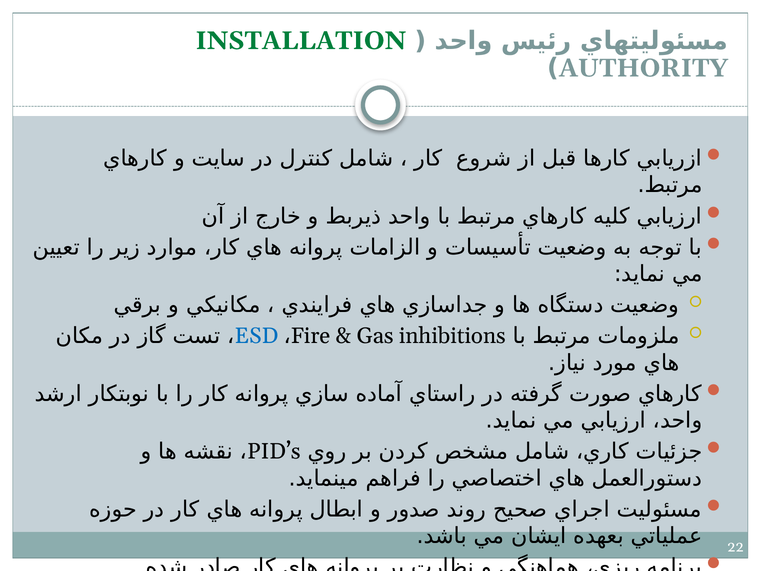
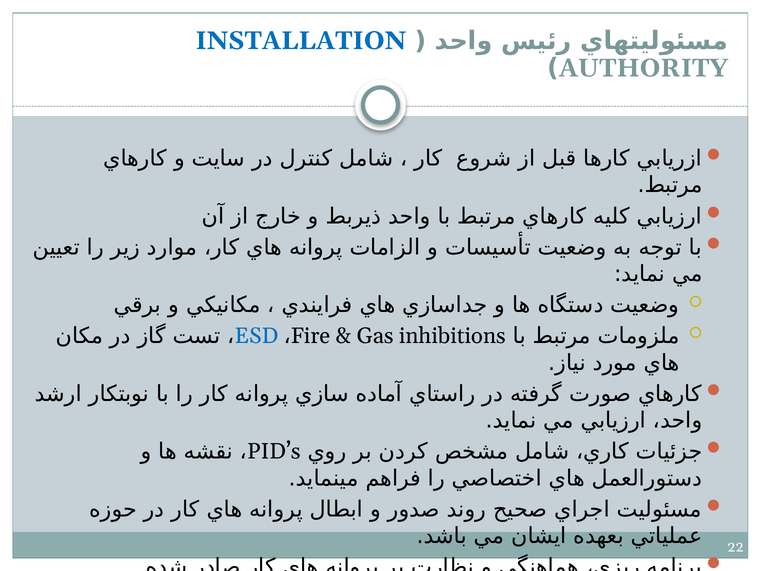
INSTALLATION colour: green -> blue
